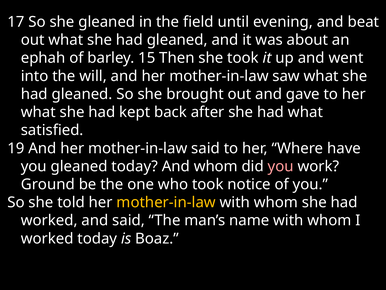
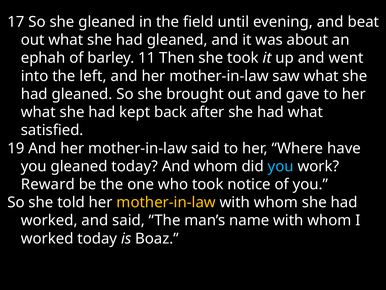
15: 15 -> 11
will: will -> left
you at (281, 166) colour: pink -> light blue
Ground: Ground -> Reward
